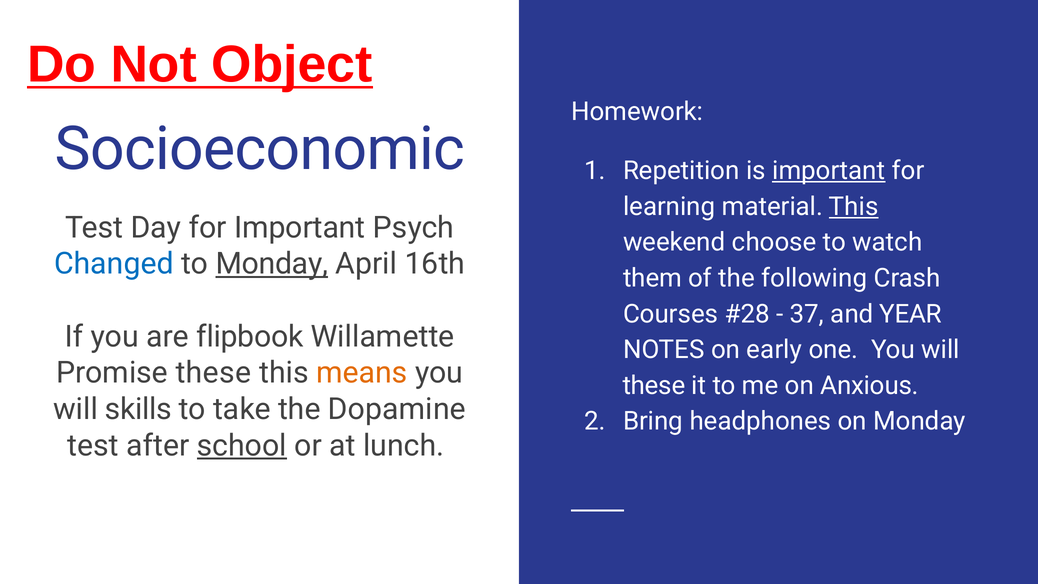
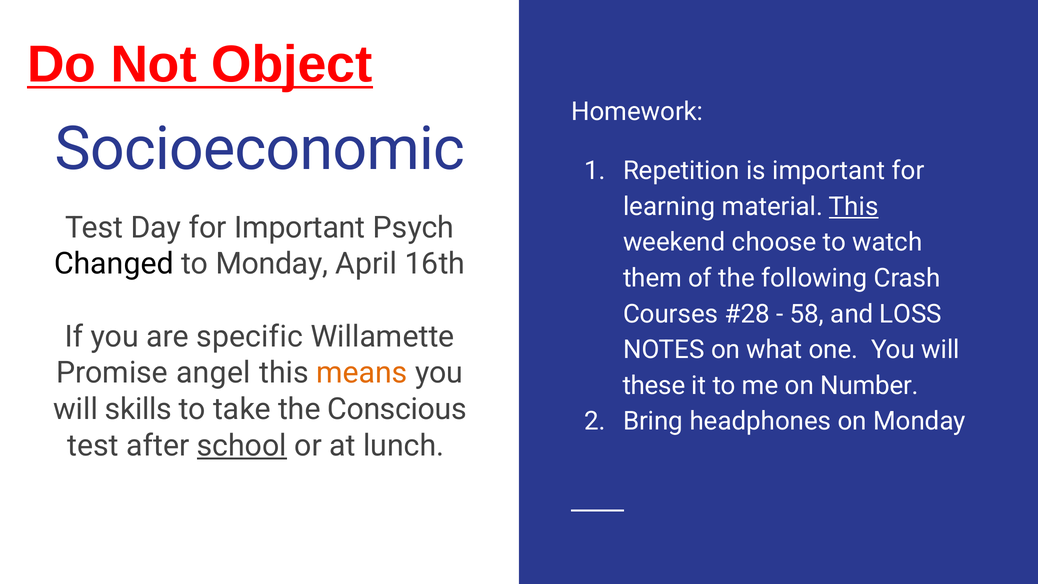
important at (829, 171) underline: present -> none
Changed colour: blue -> black
Monday at (272, 264) underline: present -> none
37: 37 -> 58
YEAR: YEAR -> LOSS
flipbook: flipbook -> specific
early: early -> what
Promise these: these -> angel
Anxious: Anxious -> Number
Dopamine: Dopamine -> Conscious
